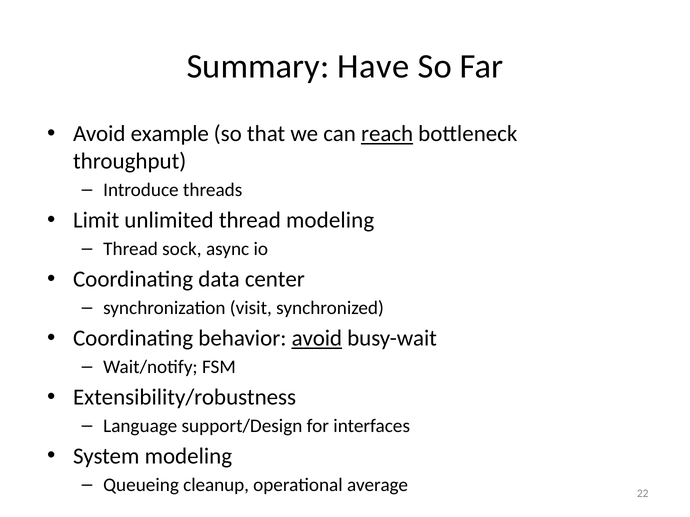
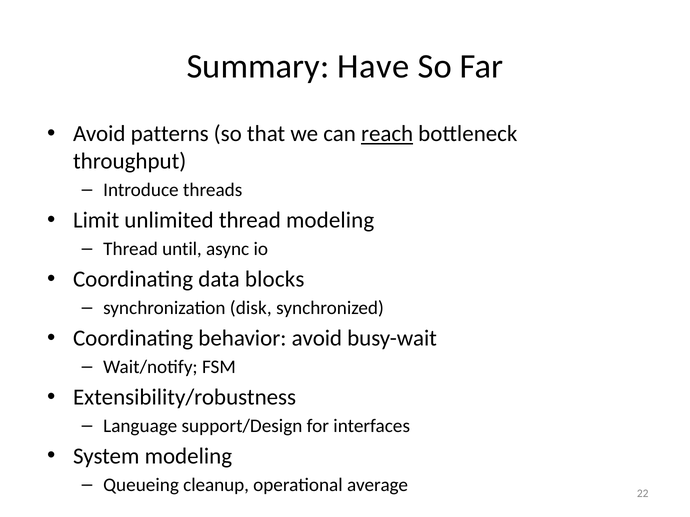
example: example -> patterns
sock: sock -> until
center: center -> blocks
visit: visit -> disk
avoid at (317, 339) underline: present -> none
